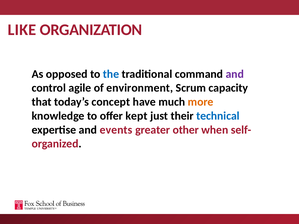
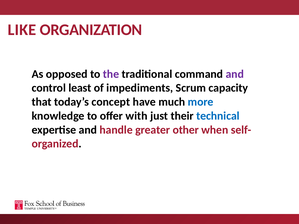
the colour: blue -> purple
agile: agile -> least
environment: environment -> impediments
more colour: orange -> blue
kept: kept -> with
events: events -> handle
